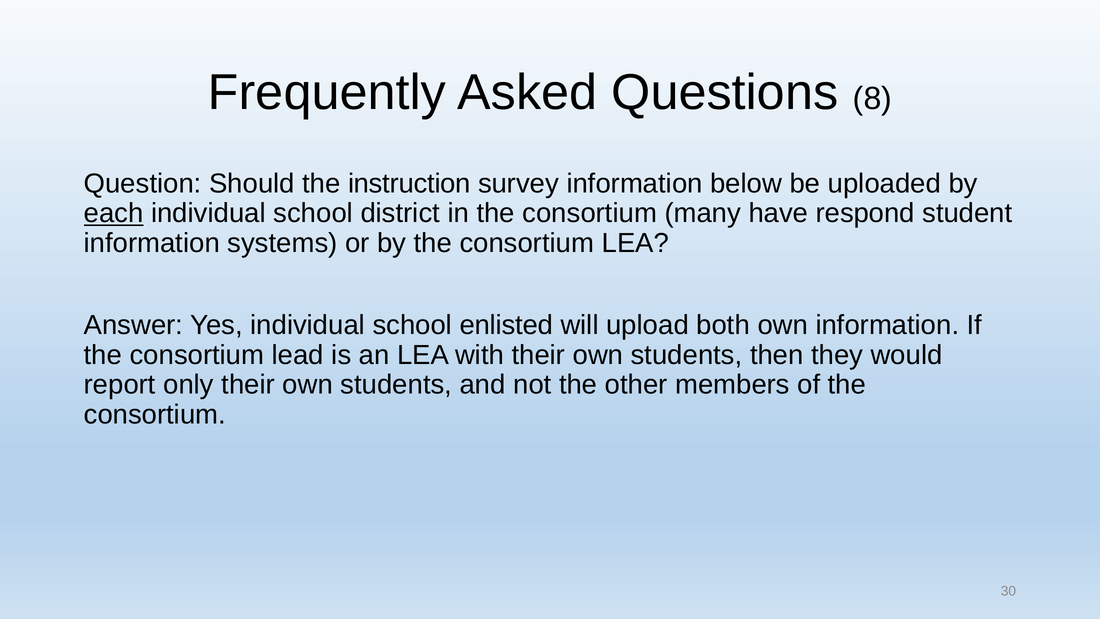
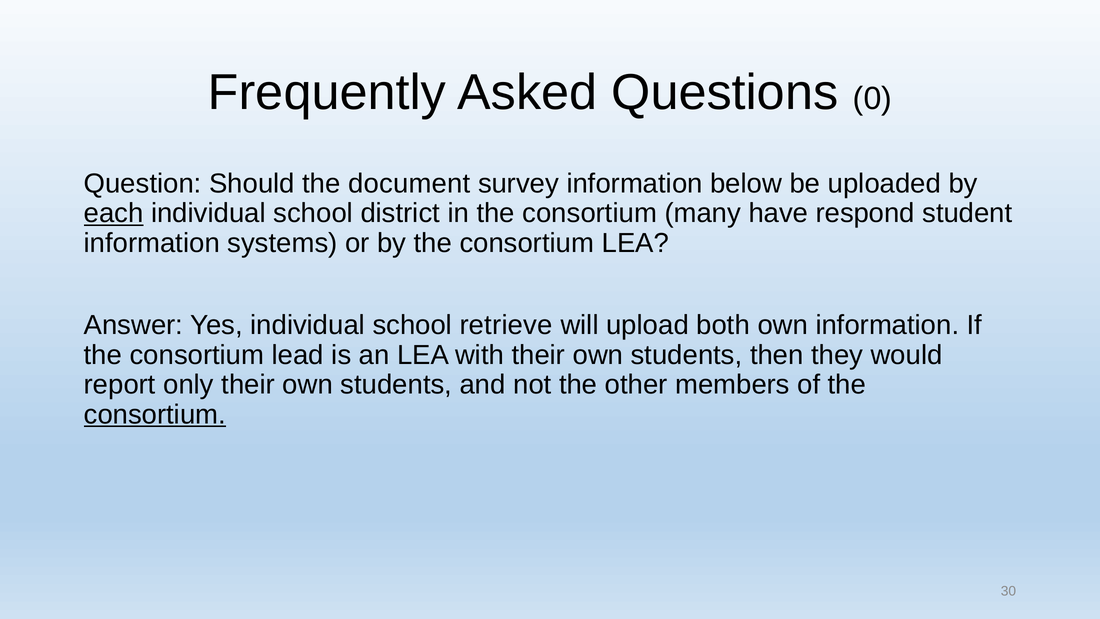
8: 8 -> 0
instruction: instruction -> document
enlisted: enlisted -> retrieve
consortium at (155, 414) underline: none -> present
